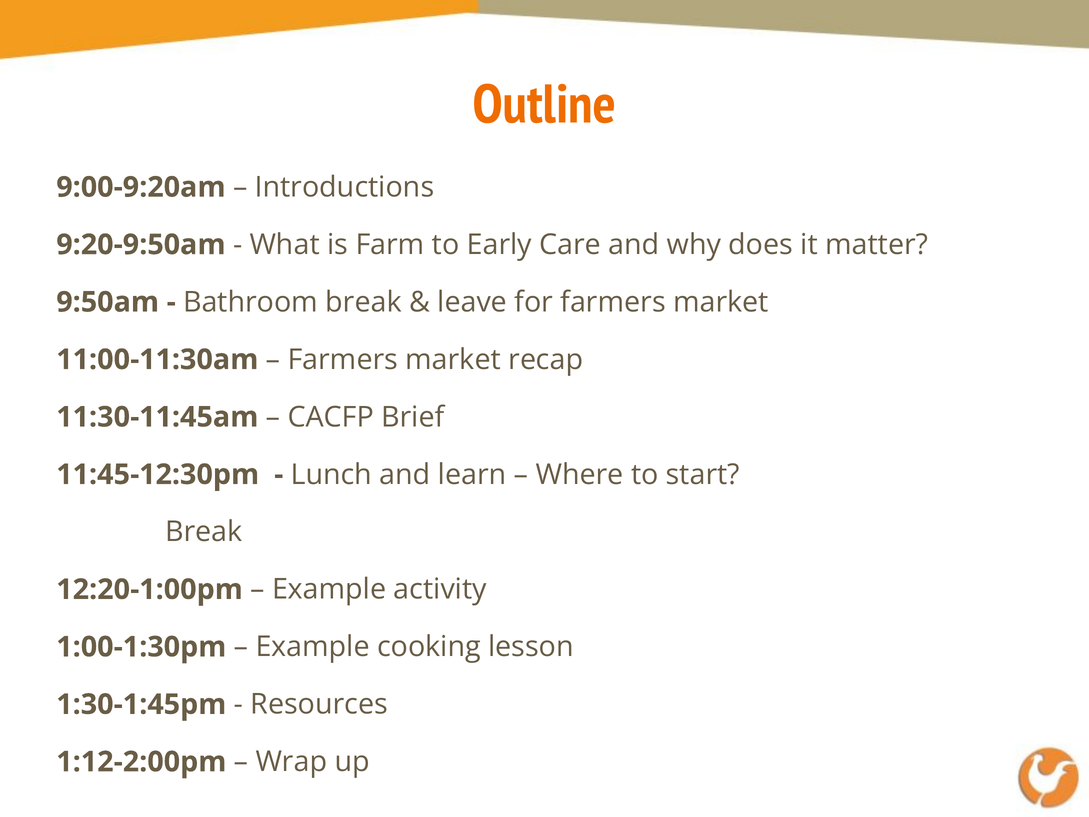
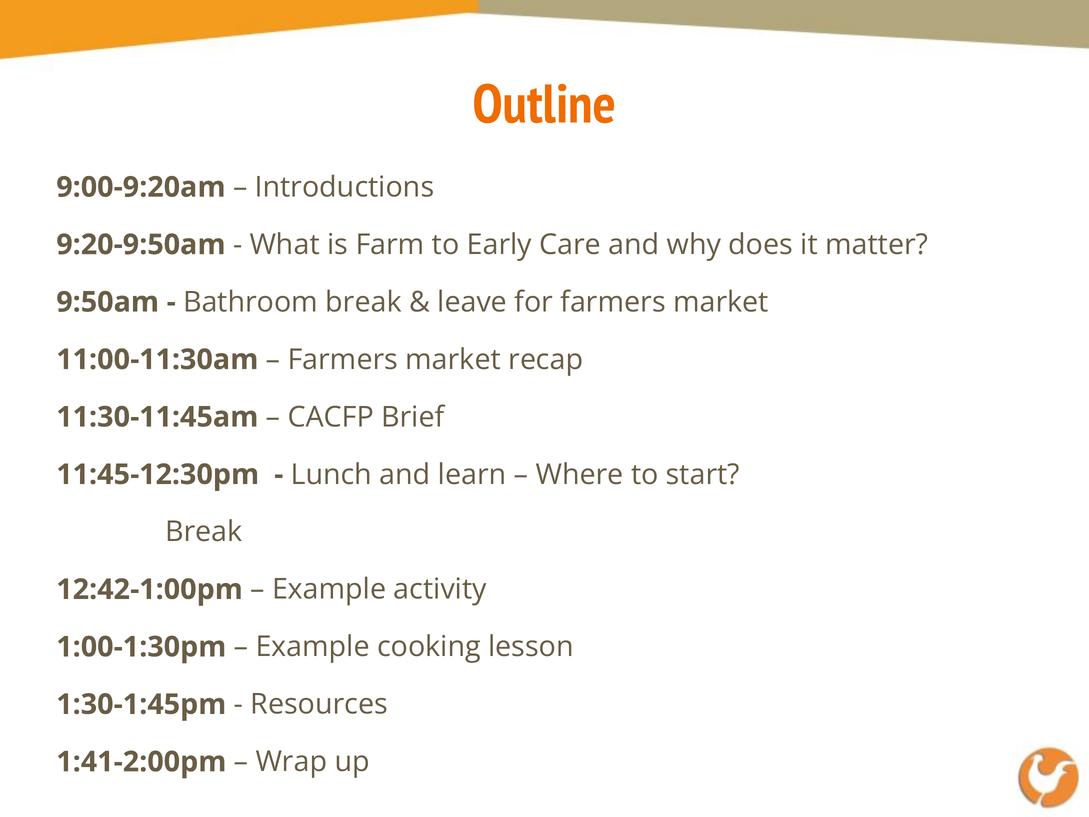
12:20-1:00pm: 12:20-1:00pm -> 12:42-1:00pm
1:12-2:00pm: 1:12-2:00pm -> 1:41-2:00pm
